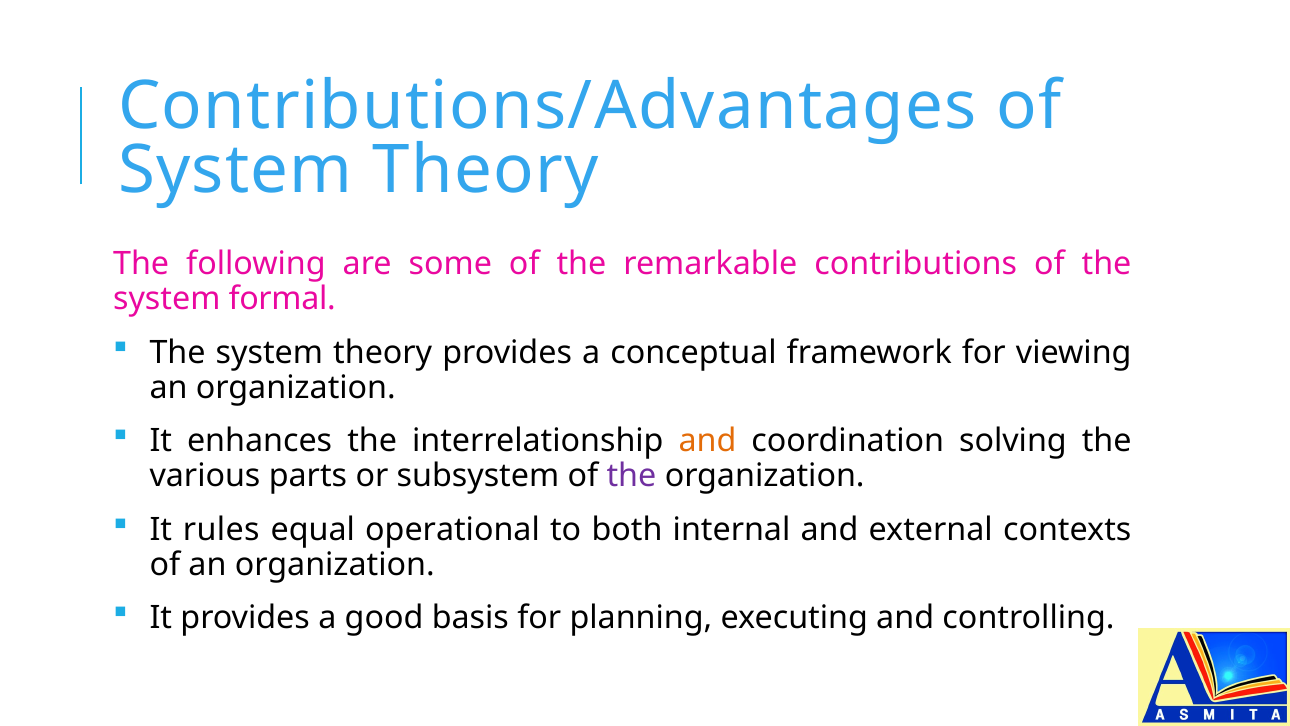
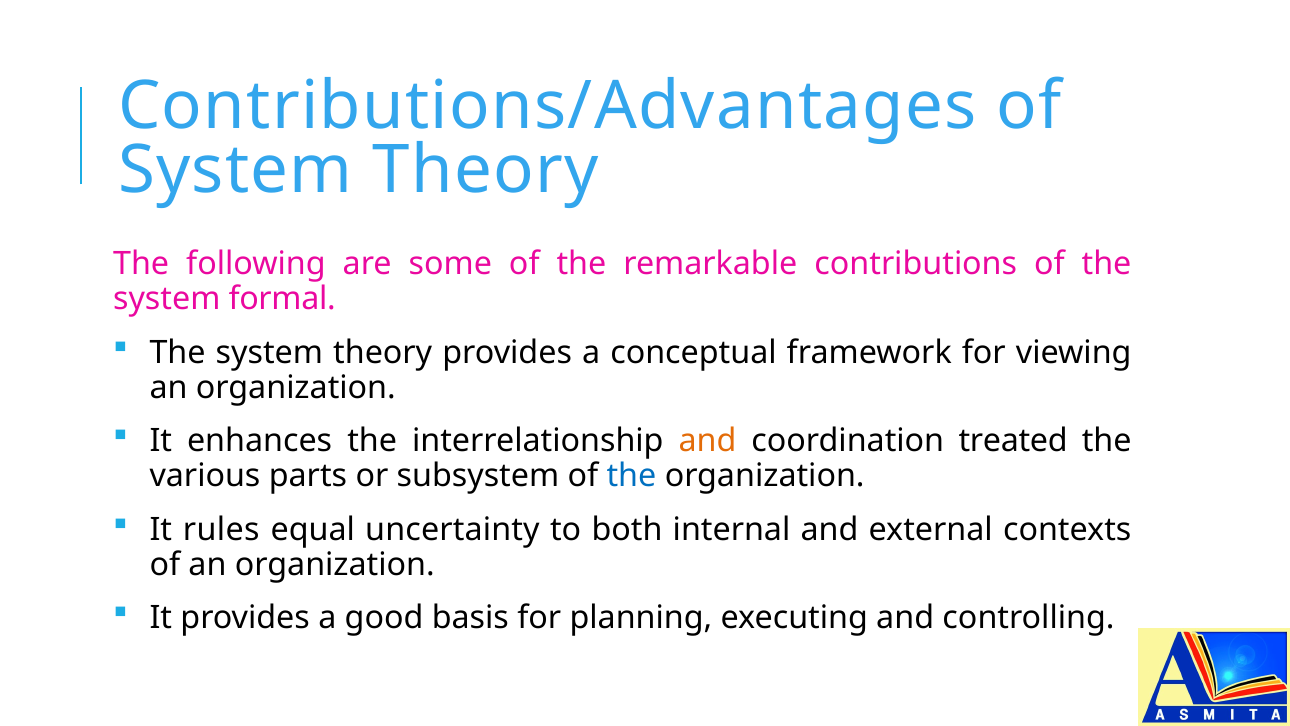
solving: solving -> treated
the at (631, 476) colour: purple -> blue
operational: operational -> uncertainty
